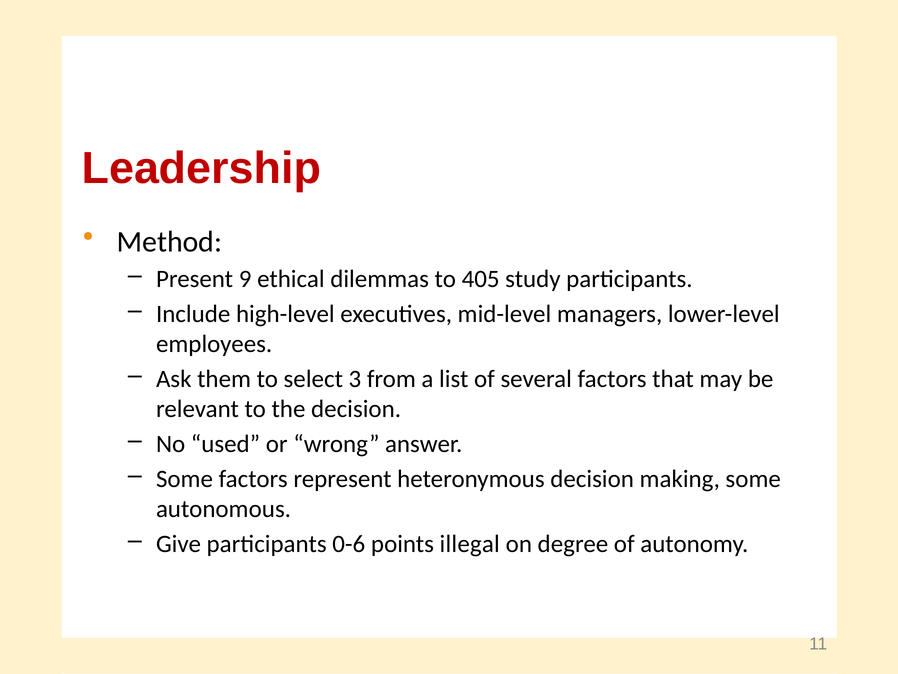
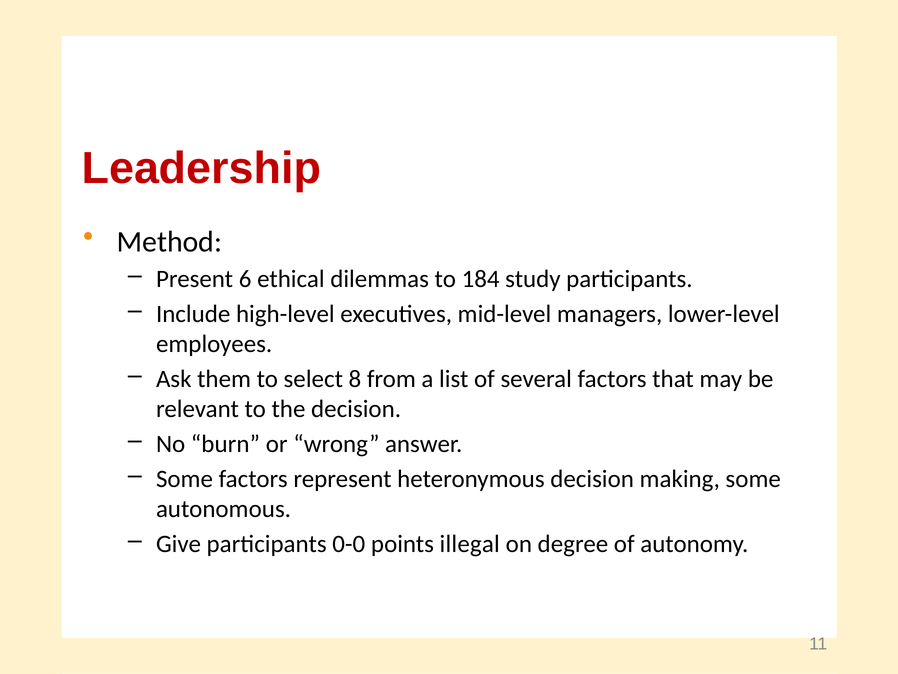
9: 9 -> 6
405: 405 -> 184
3: 3 -> 8
used: used -> burn
0-6: 0-6 -> 0-0
